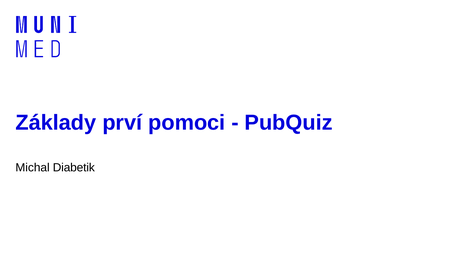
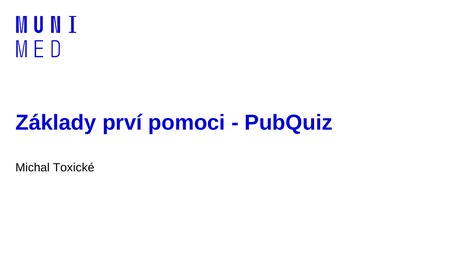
Diabetik: Diabetik -> Toxické
